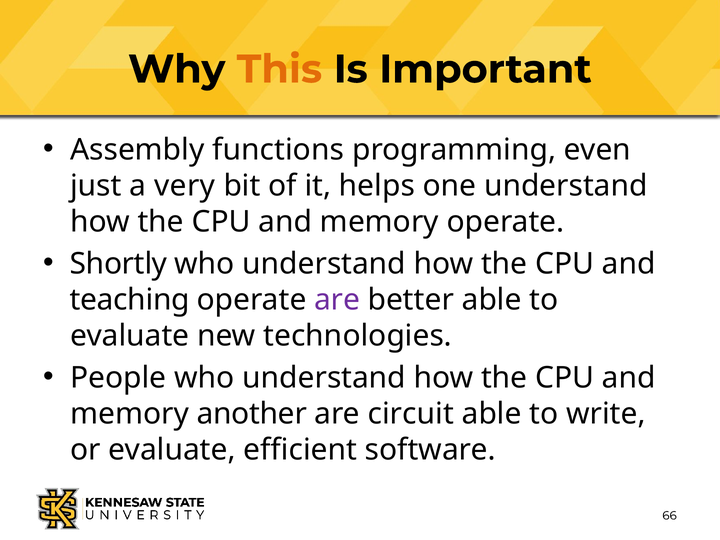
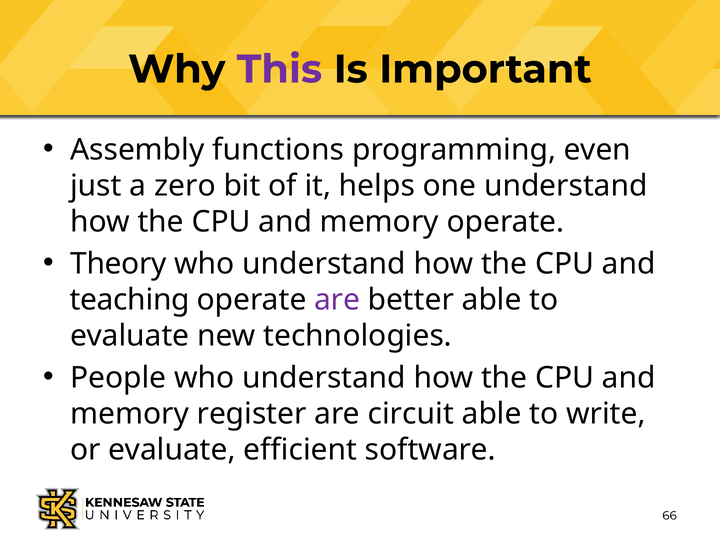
This colour: orange -> purple
very: very -> zero
Shortly: Shortly -> Theory
another: another -> register
